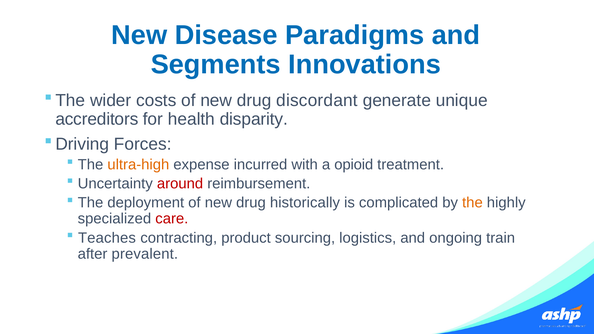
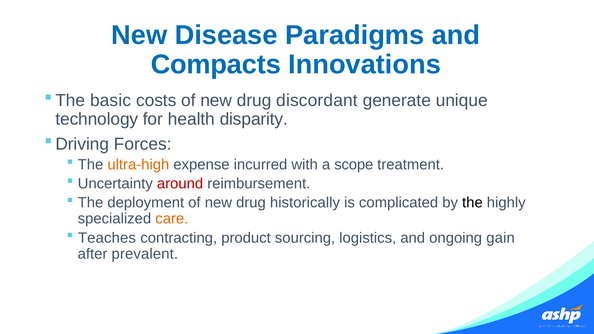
Segments: Segments -> Compacts
wider: wider -> basic
accreditors: accreditors -> technology
opioid: opioid -> scope
the at (472, 203) colour: orange -> black
care colour: red -> orange
train: train -> gain
